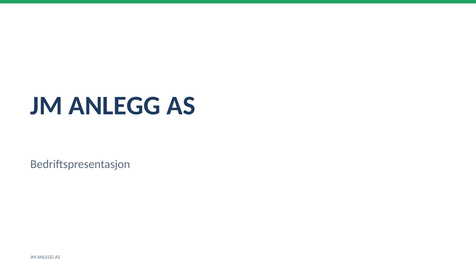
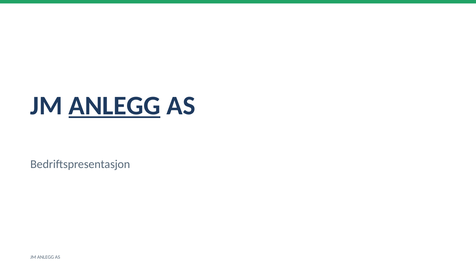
ANLEGG at (115, 106) underline: none -> present
